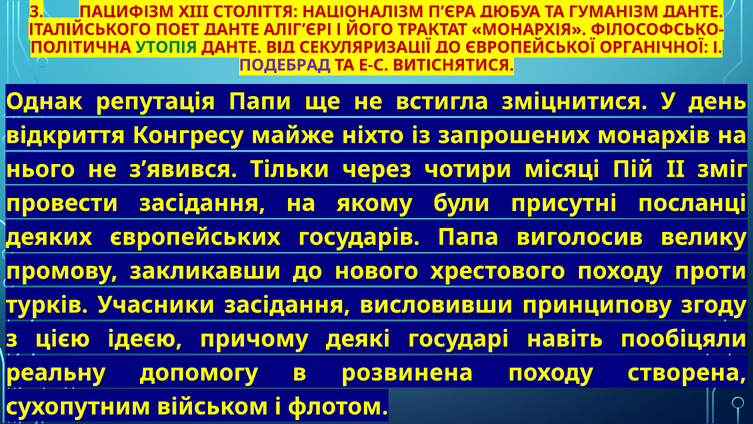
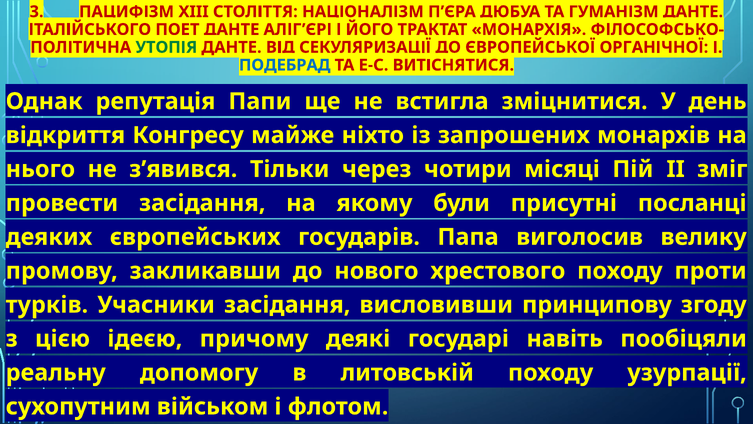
ПОДЕБРАД colour: purple -> blue
розвинена: розвинена -> литовській
створена: створена -> узурпації
